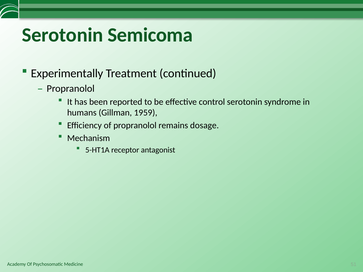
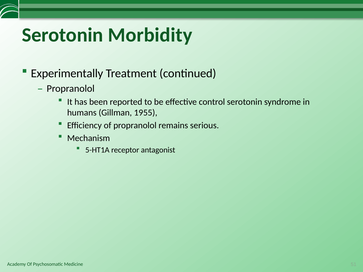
Semicoma: Semicoma -> Morbidity
1959: 1959 -> 1955
dosage: dosage -> serious
